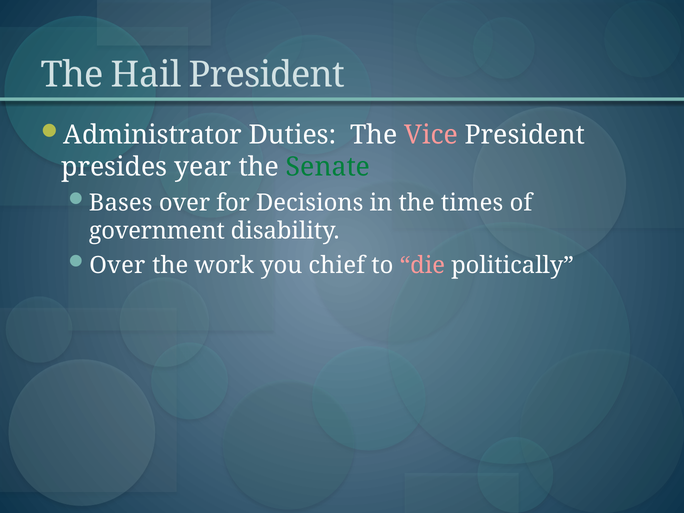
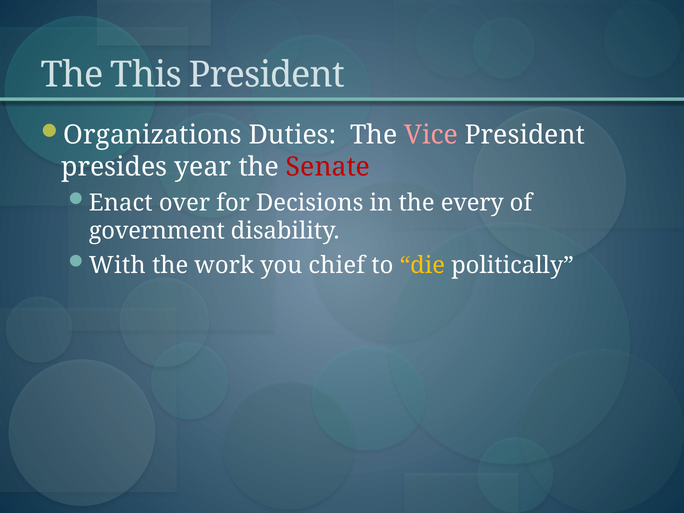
Hail: Hail -> This
Administrator: Administrator -> Organizations
Senate colour: green -> red
Bases: Bases -> Enact
times: times -> every
Over at (117, 265): Over -> With
die colour: pink -> yellow
